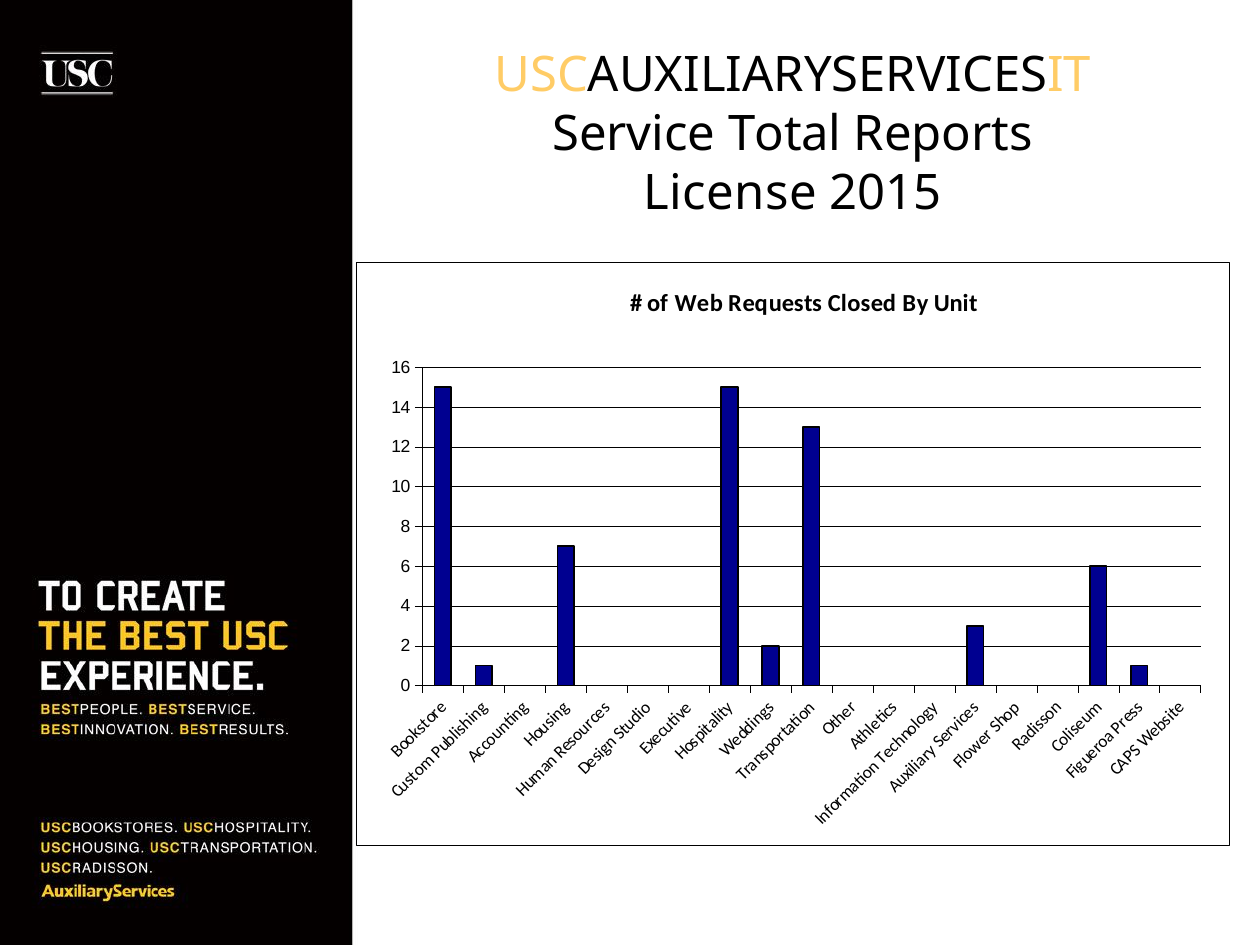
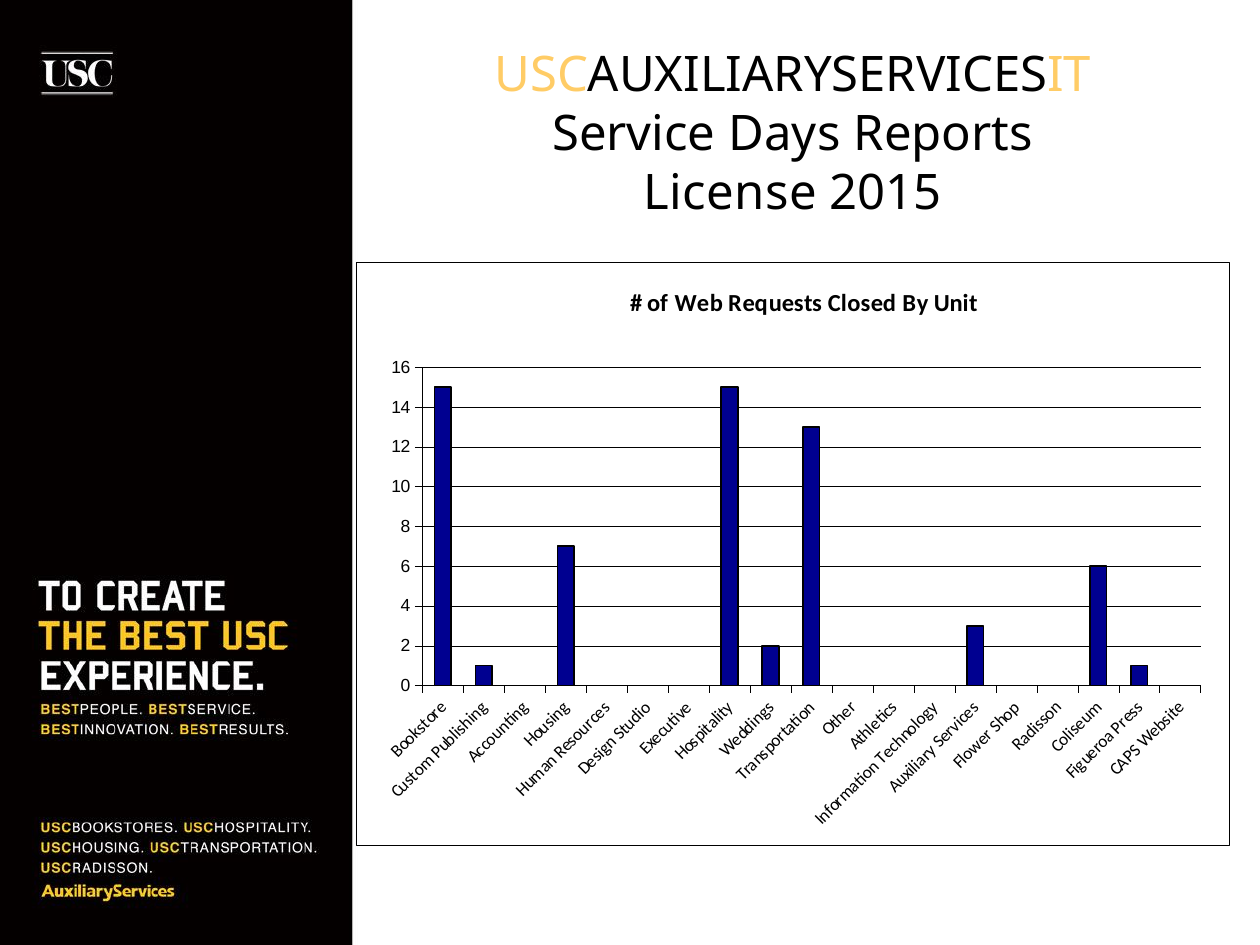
Total: Total -> Days
